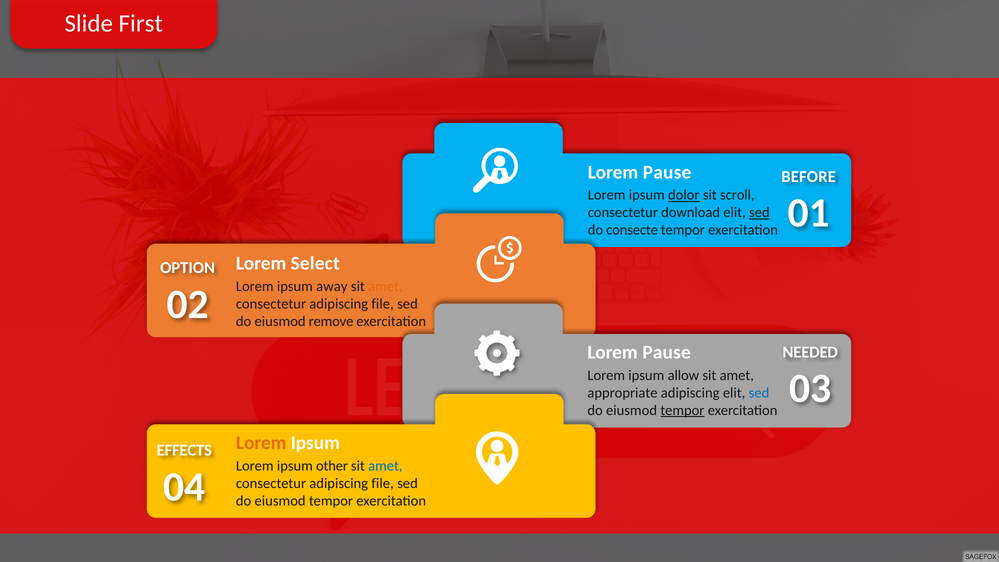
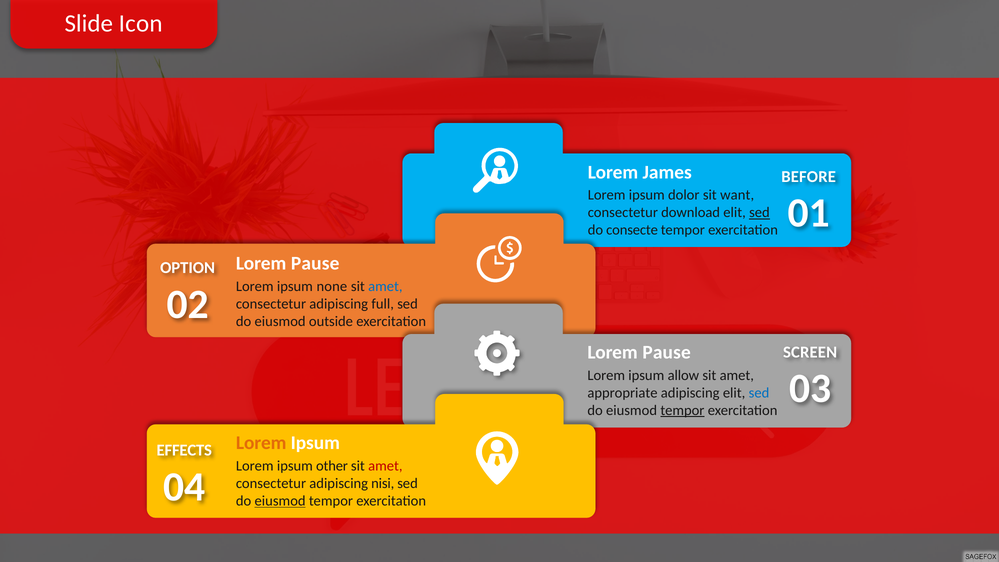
First: First -> Icon
Pause at (667, 172): Pause -> James
dolor underline: present -> none
scroll: scroll -> want
Select at (315, 263): Select -> Pause
away: away -> none
amet at (385, 286) colour: orange -> blue
file at (383, 304): file -> full
remove: remove -> outside
NEEDED: NEEDED -> SCREEN
amet at (385, 466) colour: blue -> red
file at (383, 483): file -> nisi
eiusmod at (280, 501) underline: none -> present
